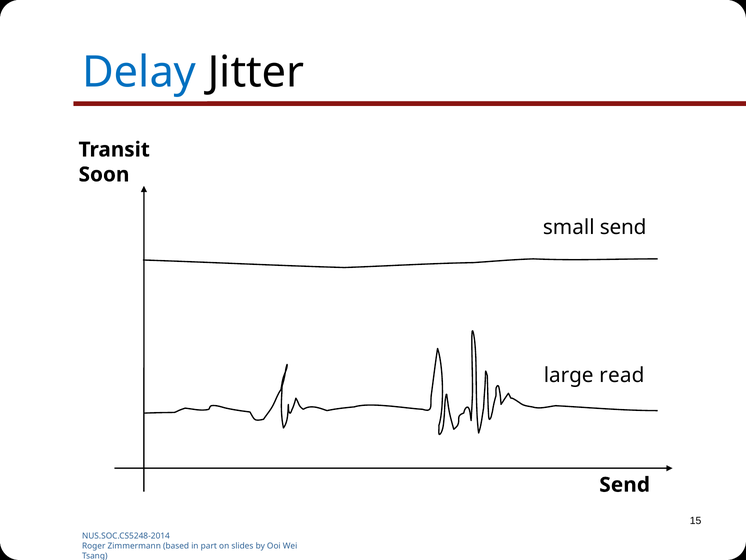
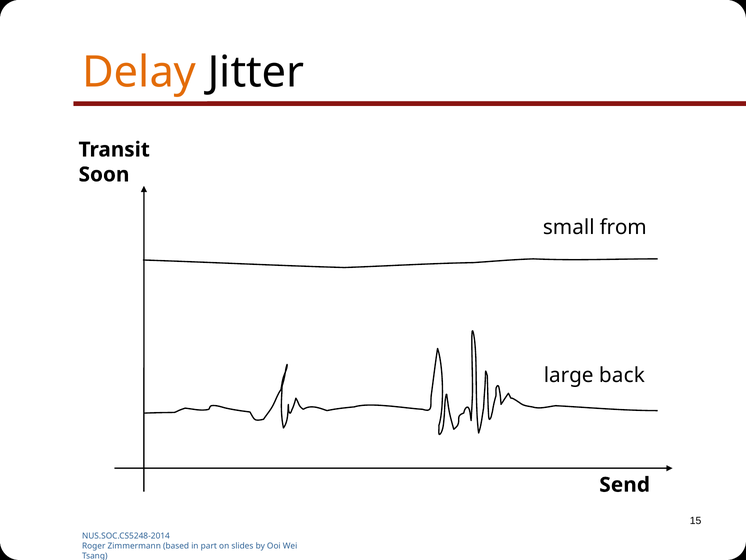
Delay colour: blue -> orange
small send: send -> from
read: read -> back
